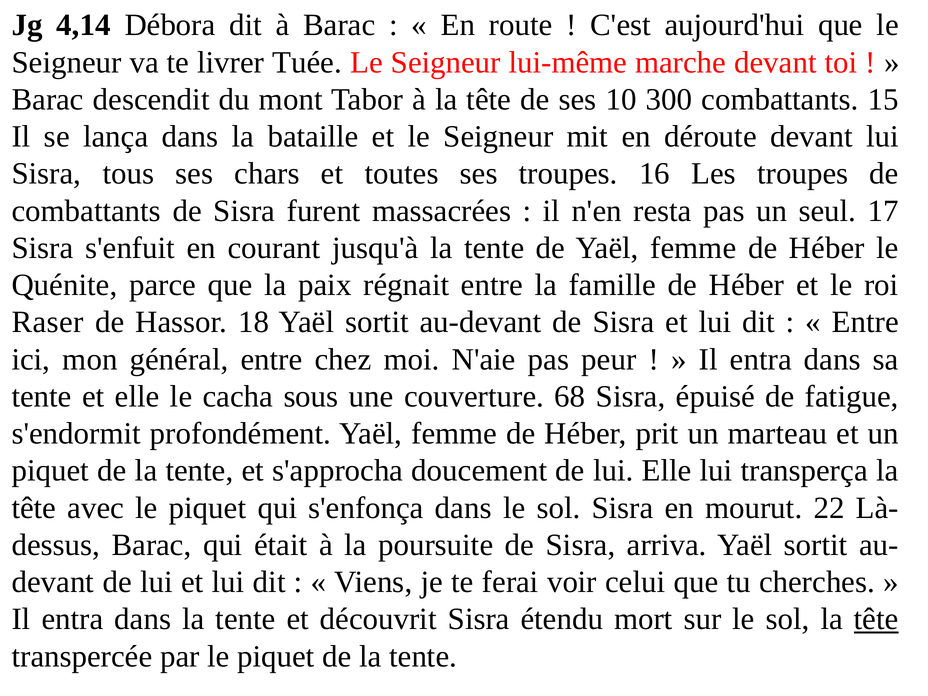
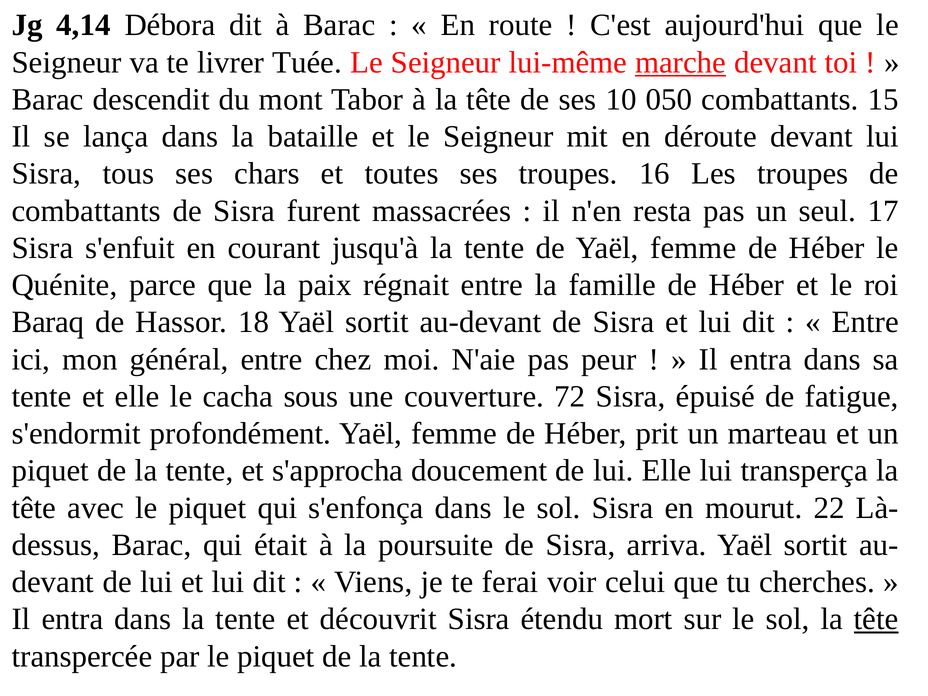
marche underline: none -> present
300: 300 -> 050
Raser: Raser -> Baraq
68: 68 -> 72
